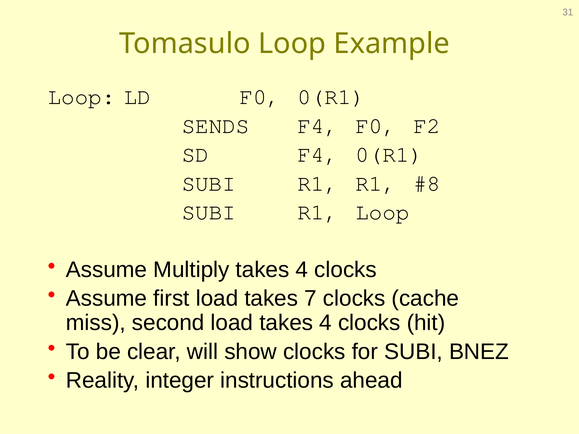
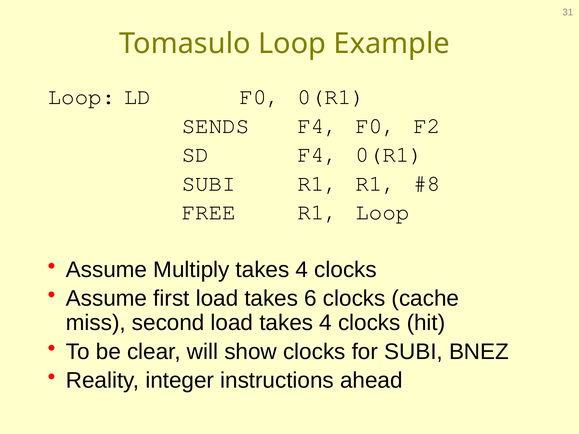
SUBI at (209, 212): SUBI -> FREE
7: 7 -> 6
